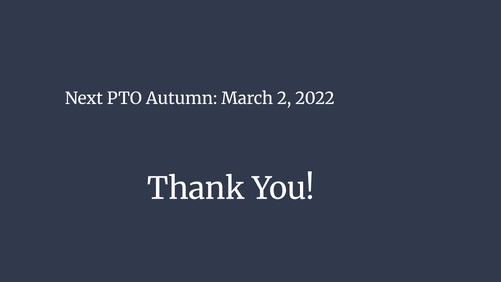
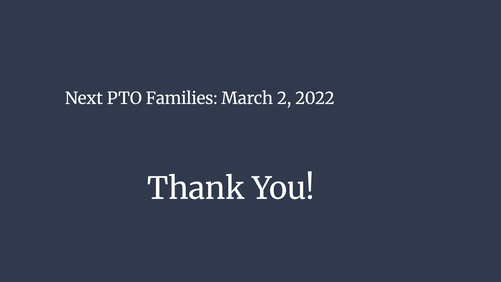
Autumn: Autumn -> Families
